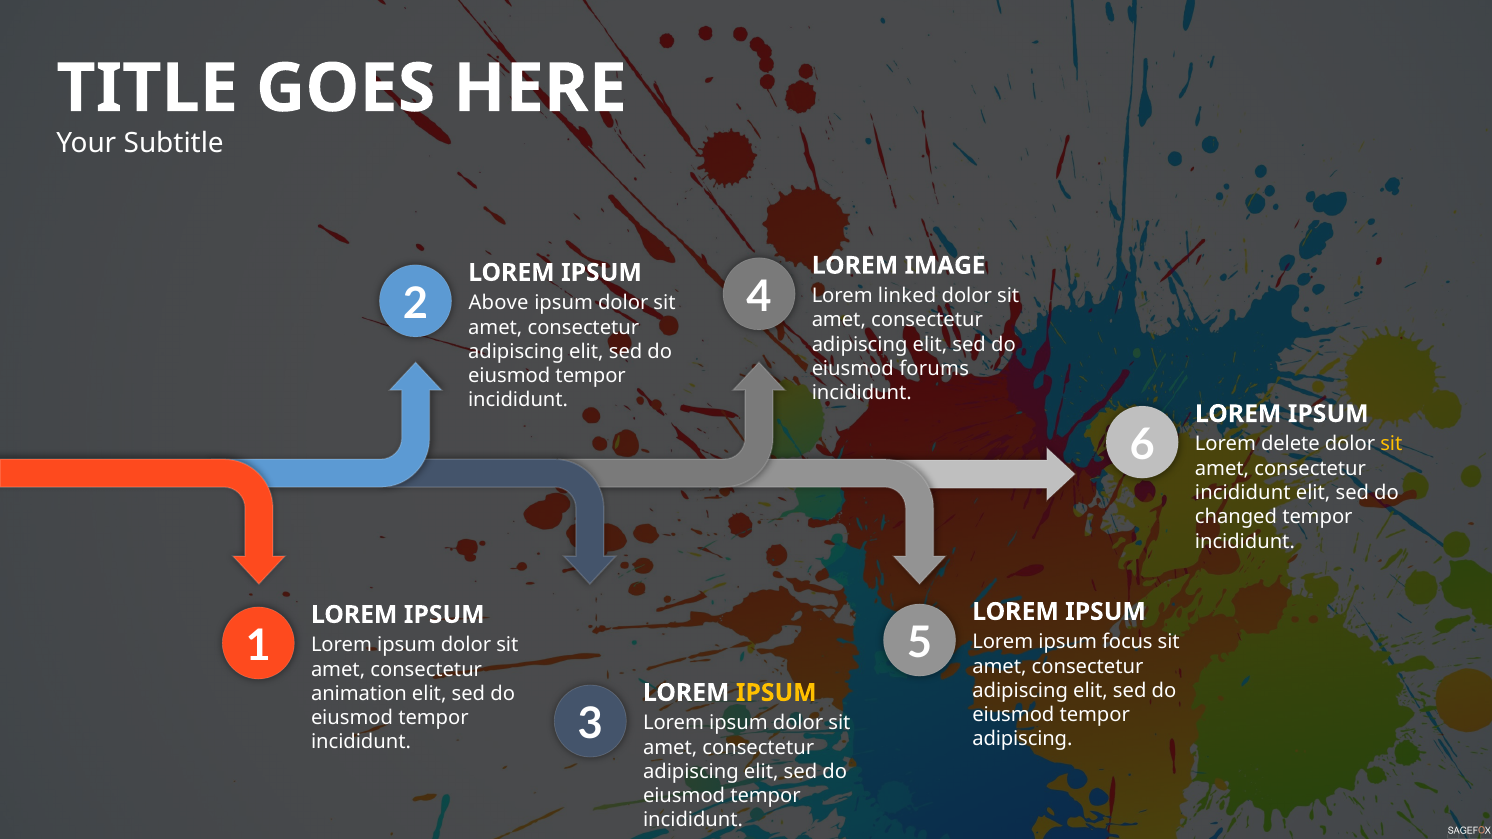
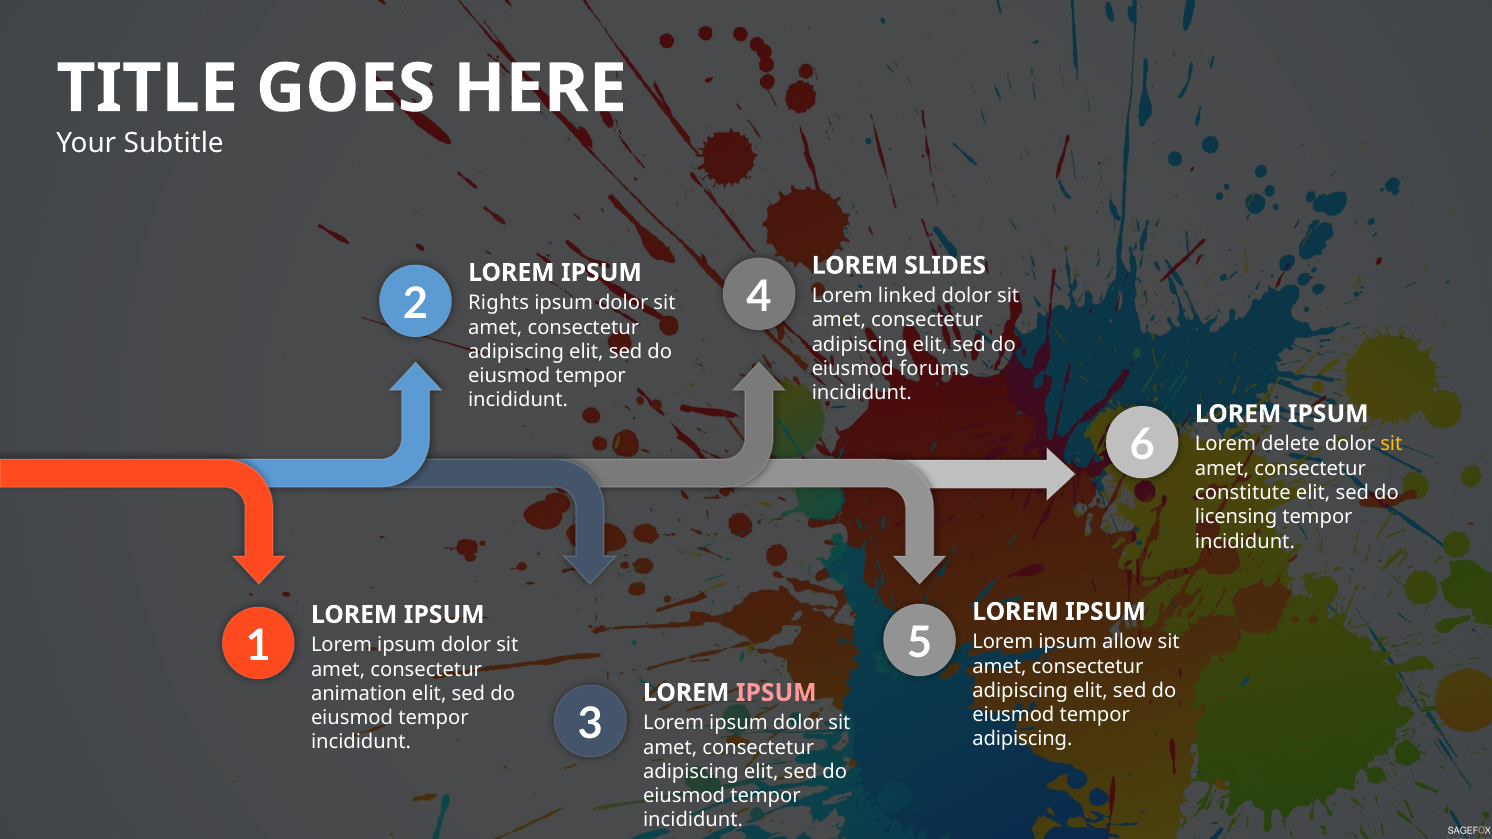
IMAGE: IMAGE -> SLIDES
Above: Above -> Rights
incididunt at (1243, 493): incididunt -> constitute
changed: changed -> licensing
focus: focus -> allow
IPSUM at (776, 693) colour: yellow -> pink
